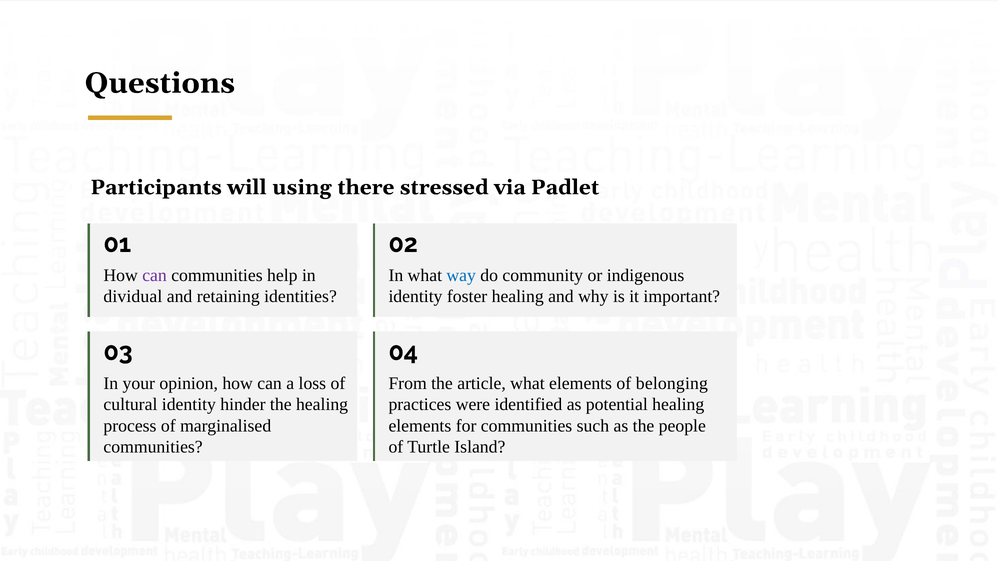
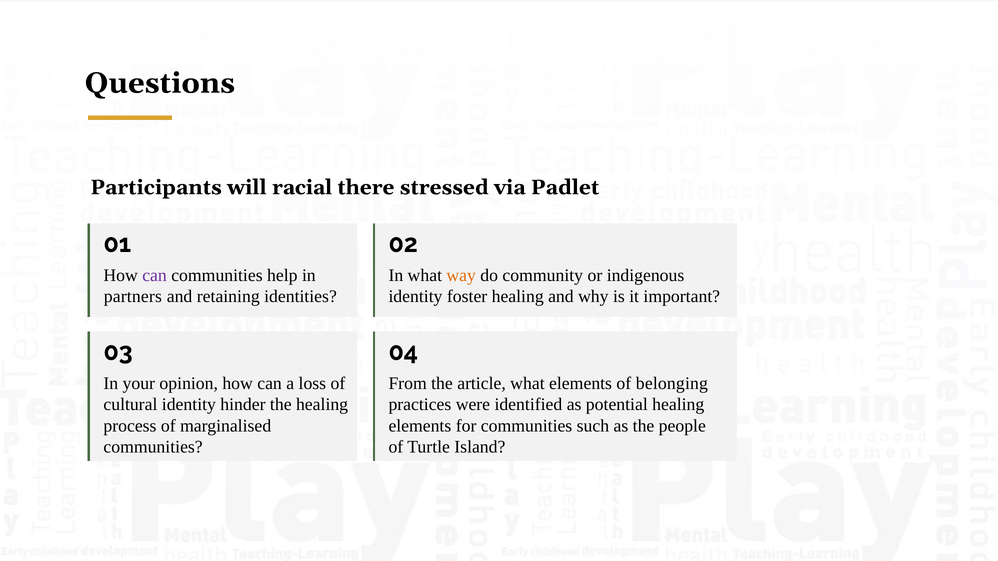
using: using -> racial
way colour: blue -> orange
dividual: dividual -> partners
